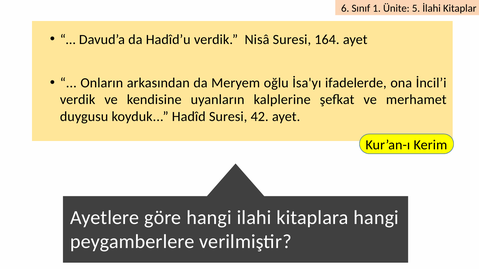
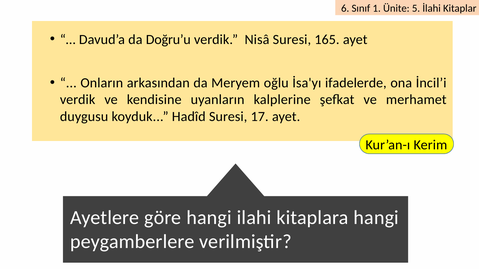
Hadîd’u: Hadîd’u -> Doğru’u
164: 164 -> 165
42: 42 -> 17
